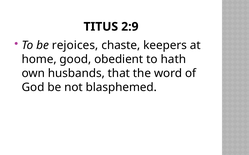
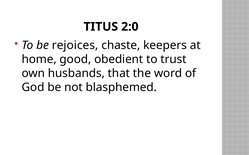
2:9: 2:9 -> 2:0
hath: hath -> trust
